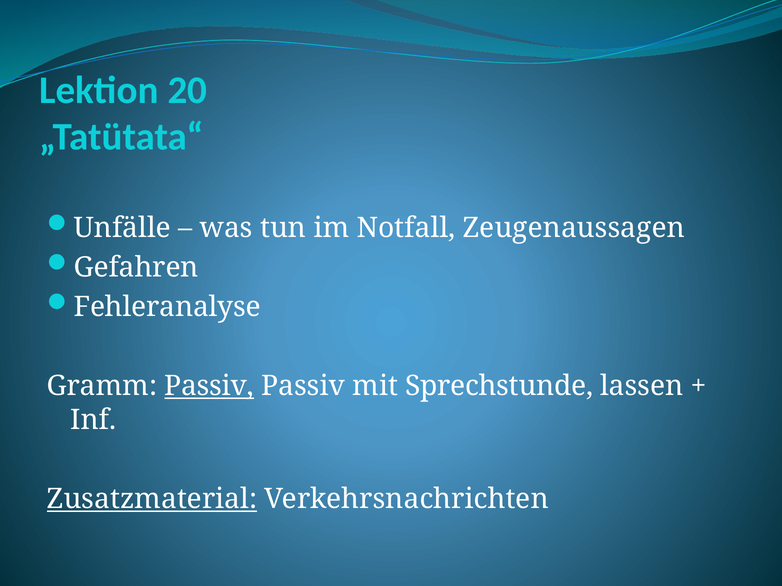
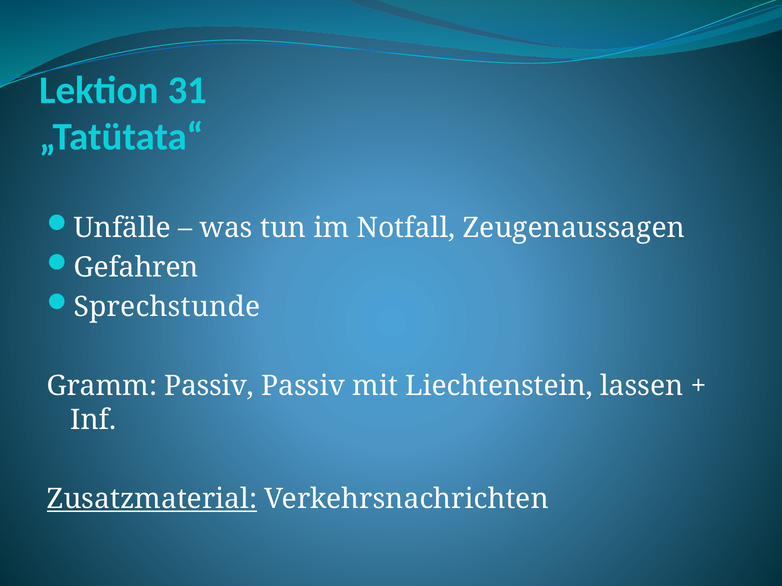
20: 20 -> 31
Fehleranalyse: Fehleranalyse -> Sprechstunde
Passiv at (209, 386) underline: present -> none
Sprechstunde: Sprechstunde -> Liechtenstein
